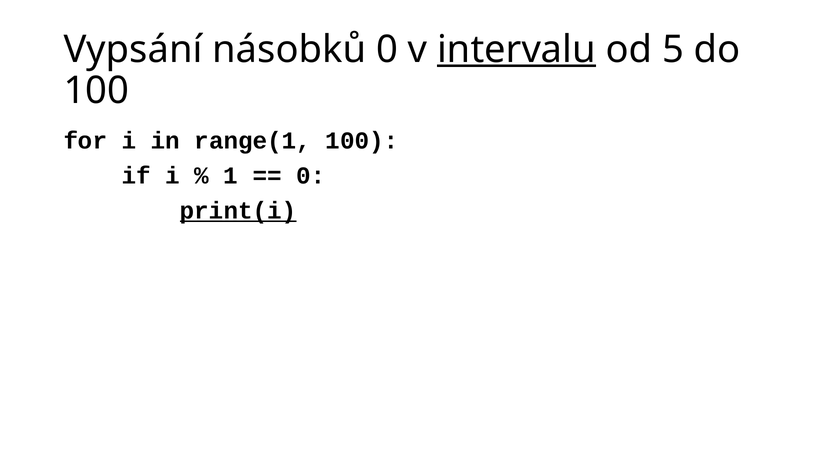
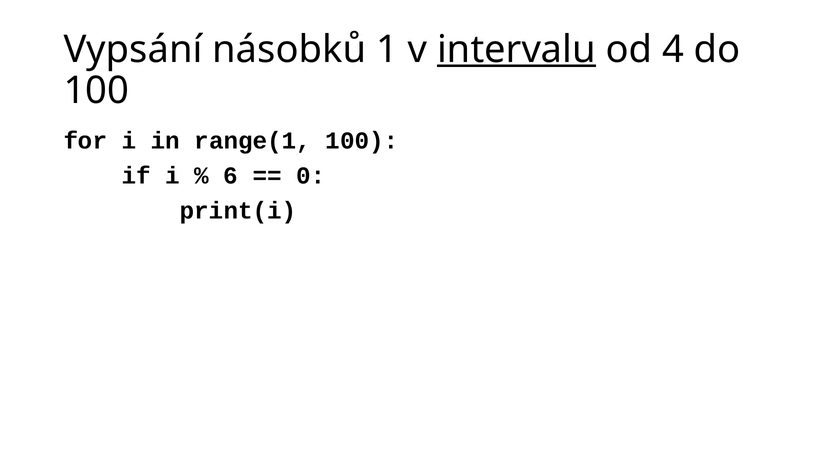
násobků 0: 0 -> 1
5: 5 -> 4
1: 1 -> 6
print(i underline: present -> none
